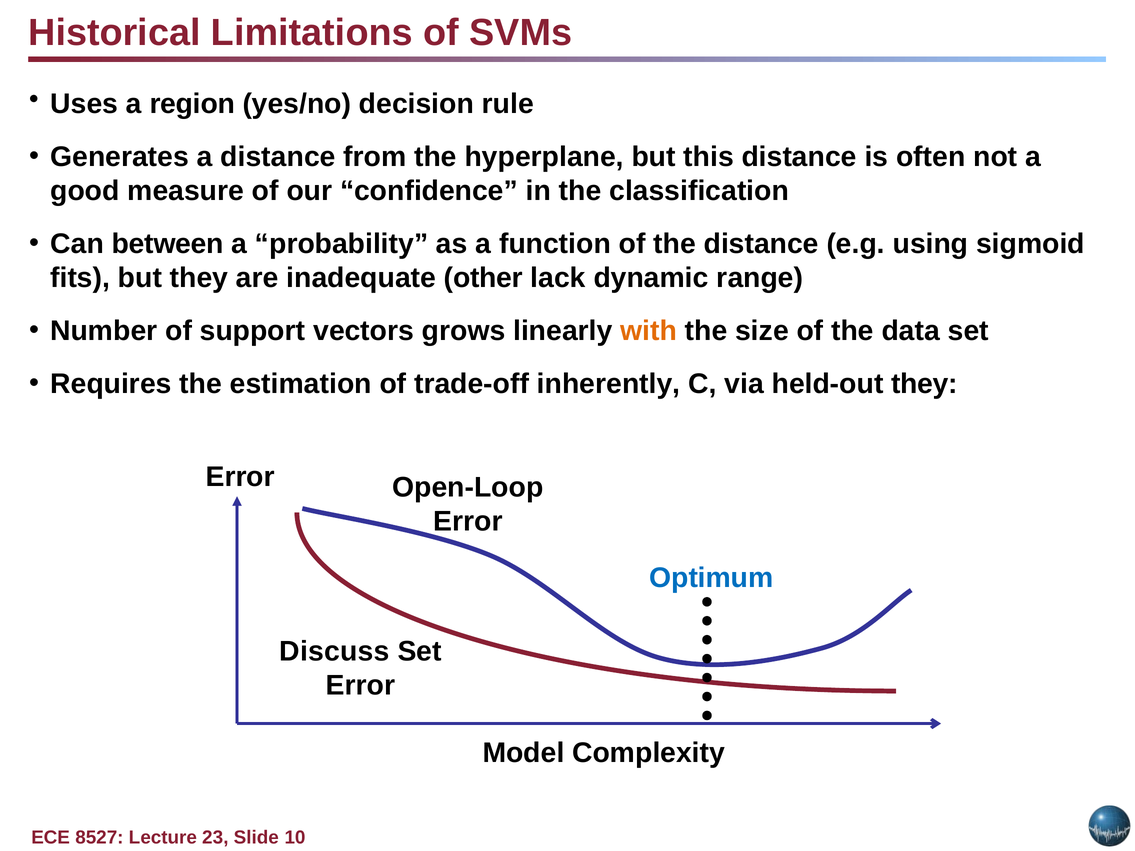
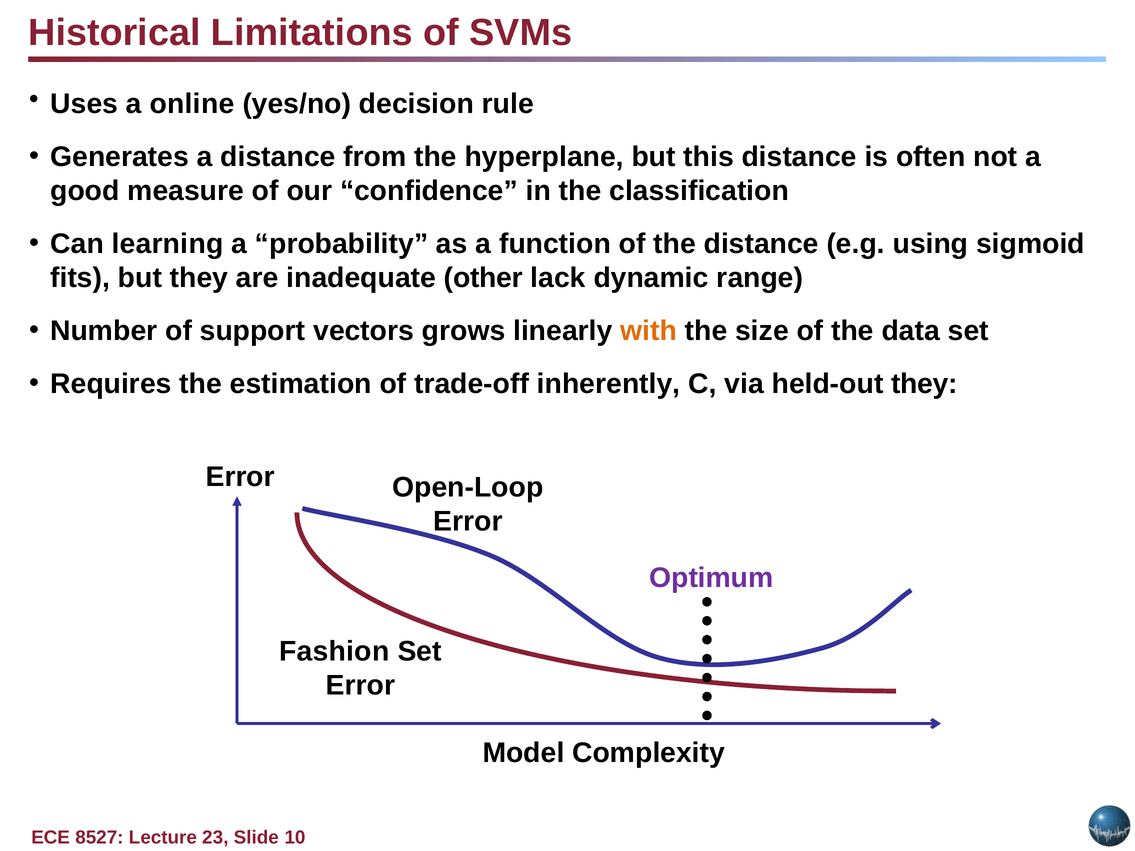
region: region -> online
between: between -> learning
Optimum colour: blue -> purple
Discuss: Discuss -> Fashion
